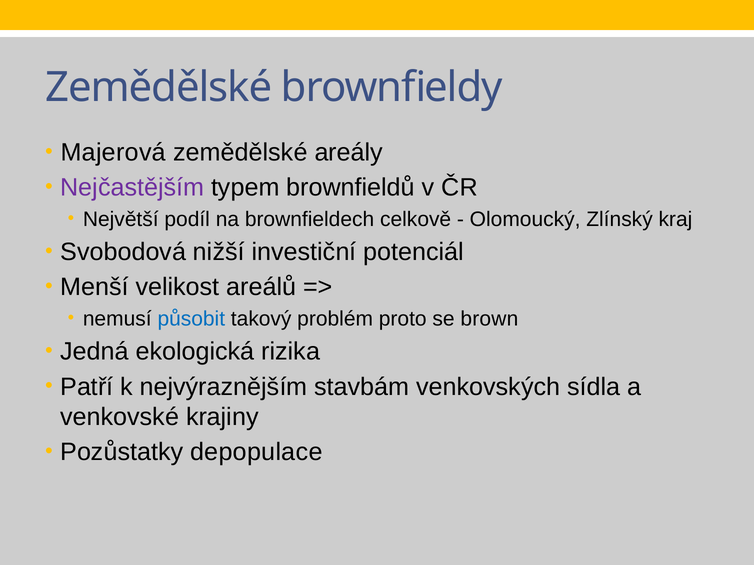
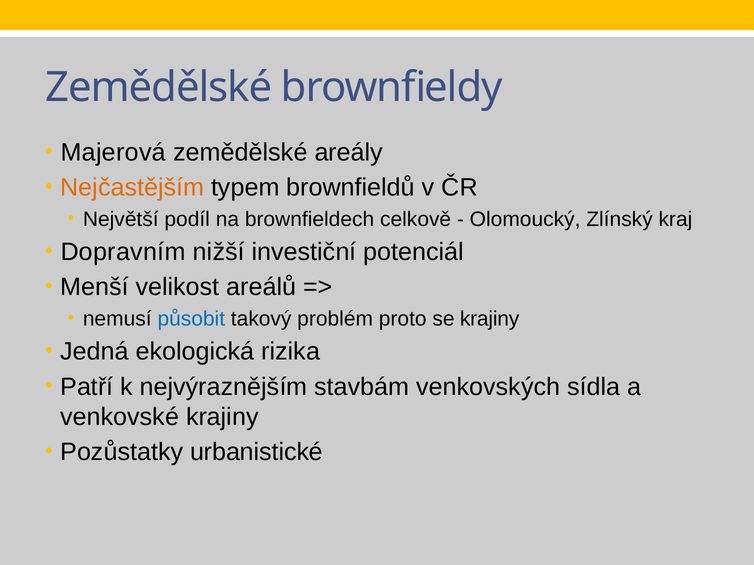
Nejčastějším colour: purple -> orange
Svobodová: Svobodová -> Dopravním
se brown: brown -> krajiny
depopulace: depopulace -> urbanistické
